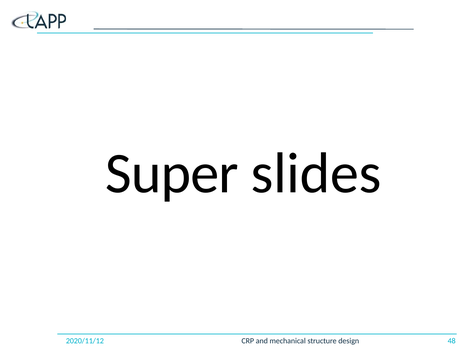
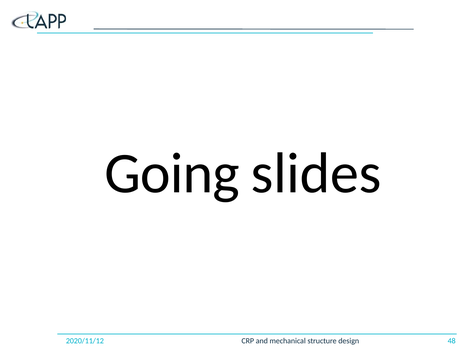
Super: Super -> Going
